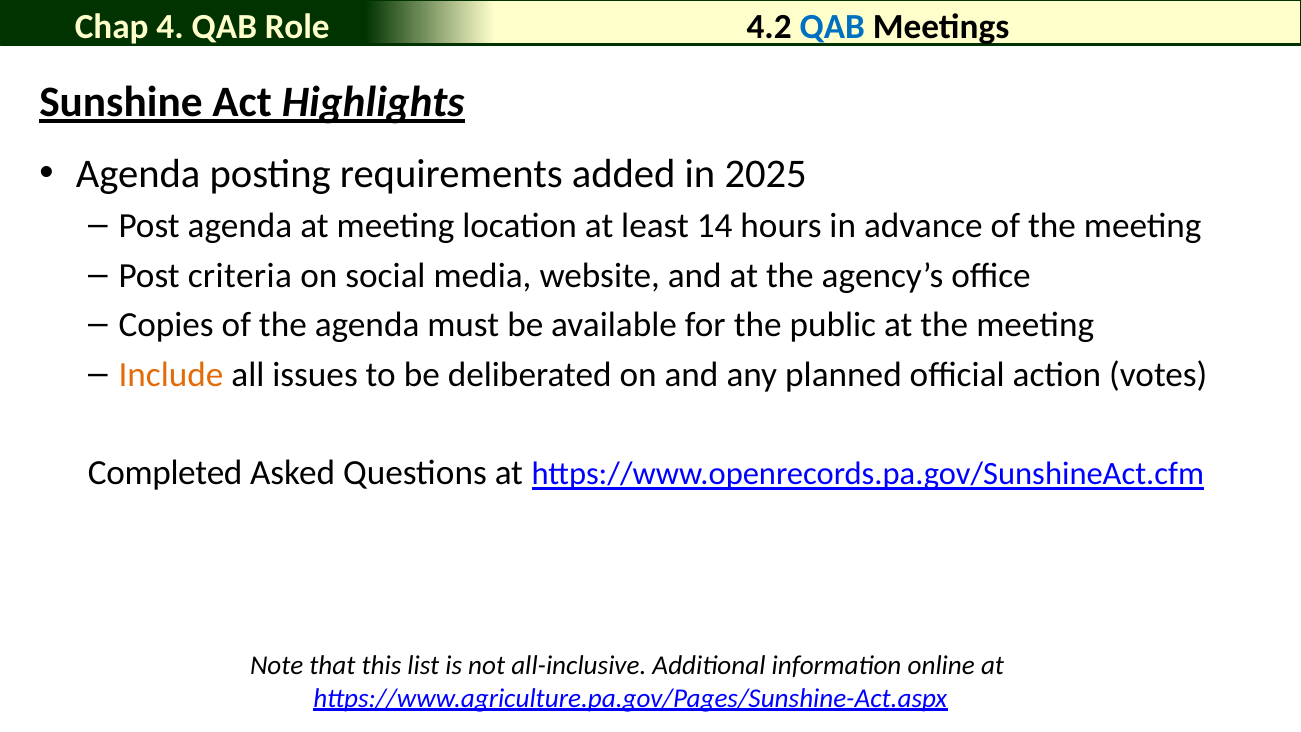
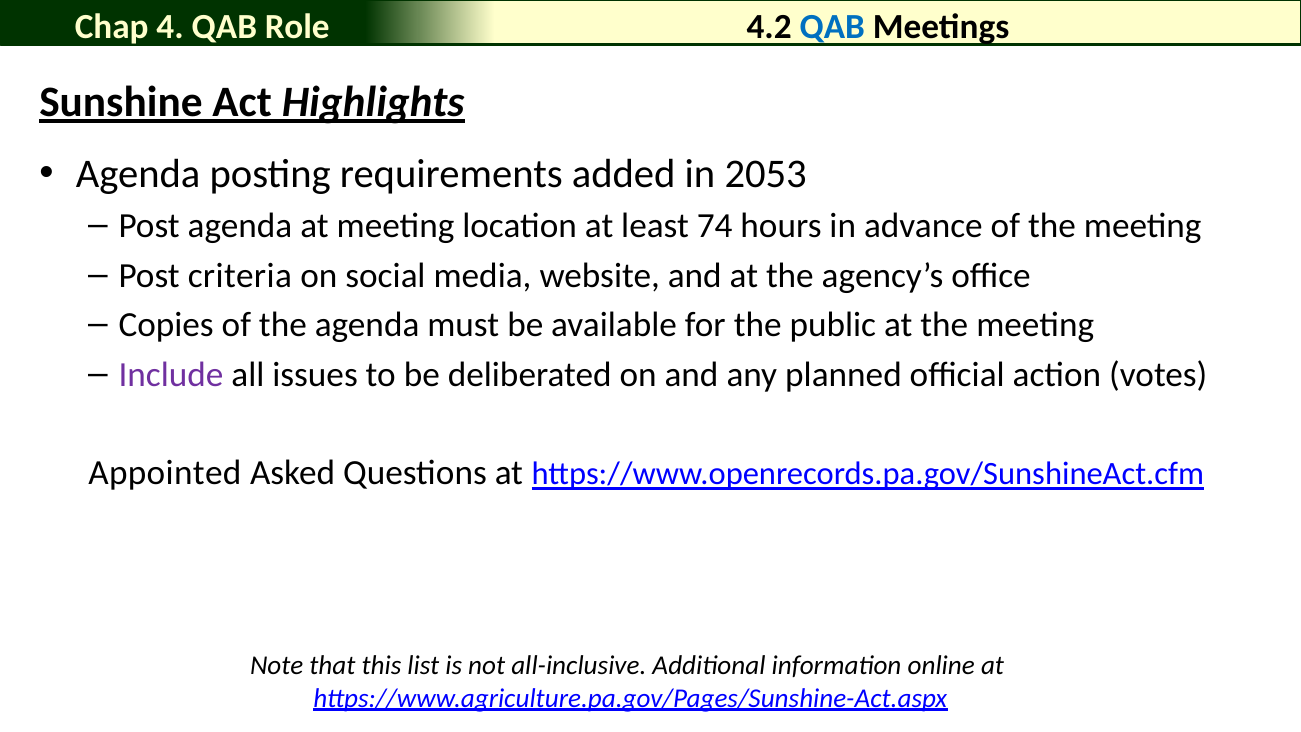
2025: 2025 -> 2053
14: 14 -> 74
Include colour: orange -> purple
Completed: Completed -> Appointed
